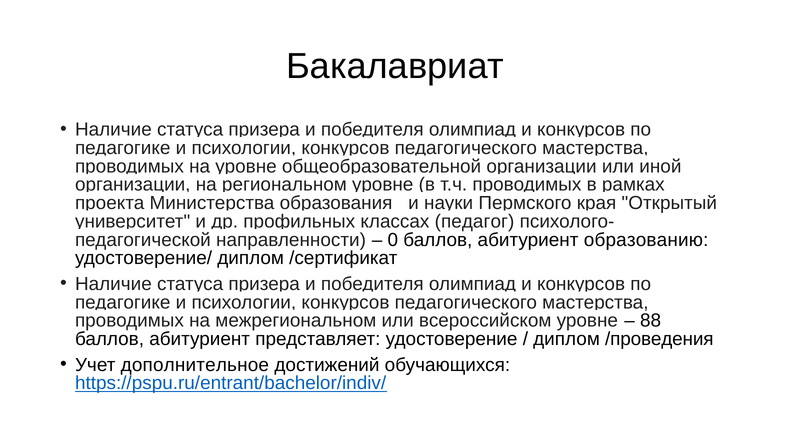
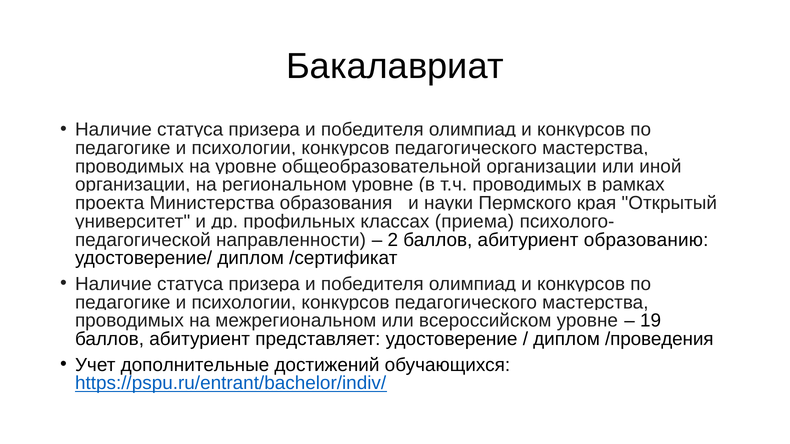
педагог: педагог -> приема
0: 0 -> 2
88: 88 -> 19
дополнительное: дополнительное -> дополнительные
